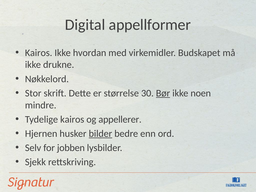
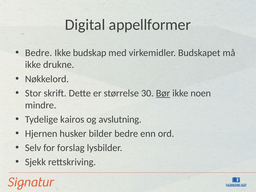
Kairos at (39, 53): Kairos -> Bedre
hvordan: hvordan -> budskap
appellerer: appellerer -> avslutning
bilder underline: present -> none
jobben: jobben -> forslag
